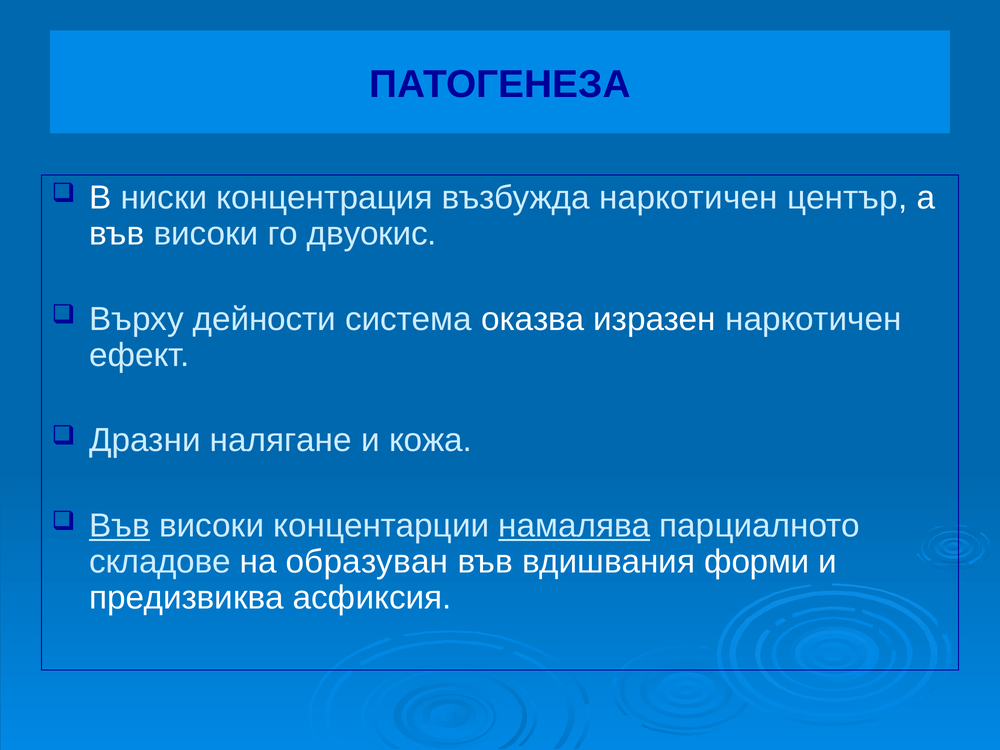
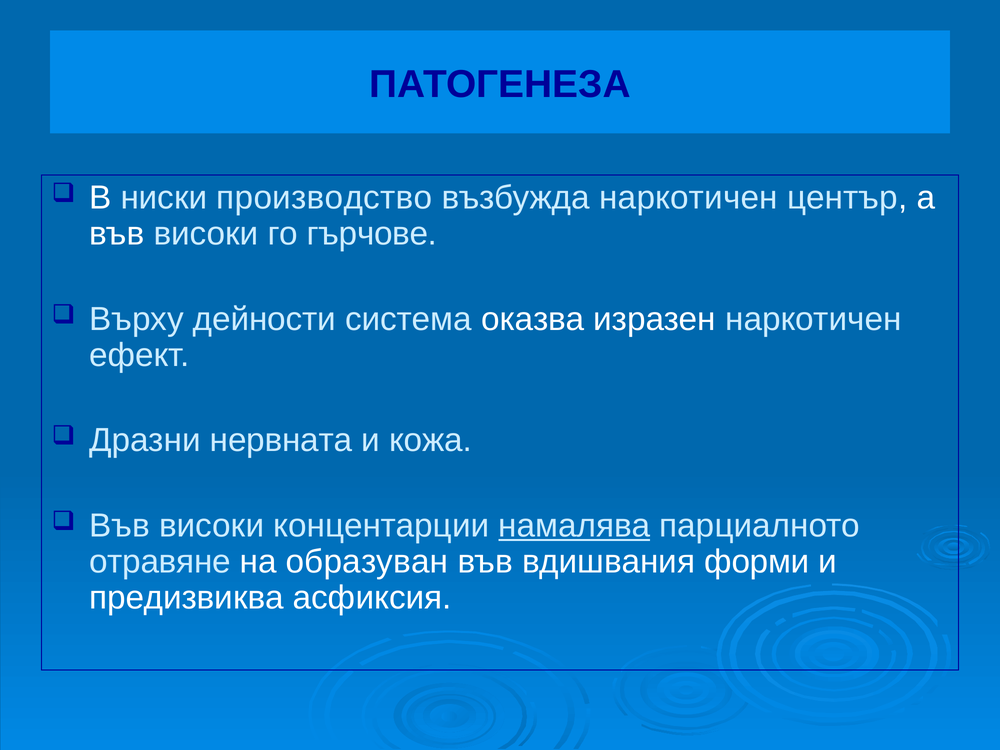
концентрация: концентрация -> производство
двуокис: двуокис -> гърчове
налягане: налягане -> нервната
Във at (120, 526) underline: present -> none
складове: складове -> отравяне
